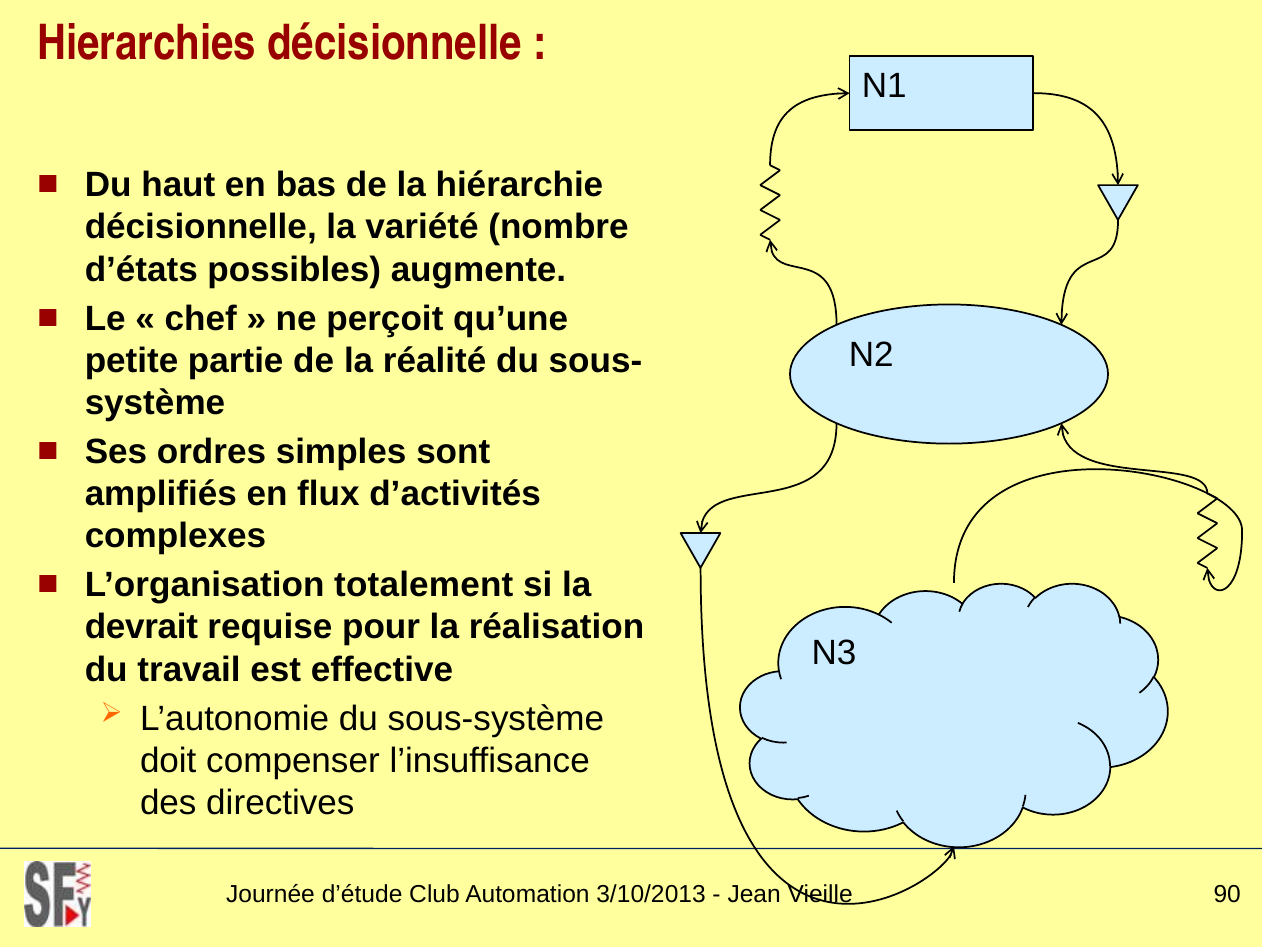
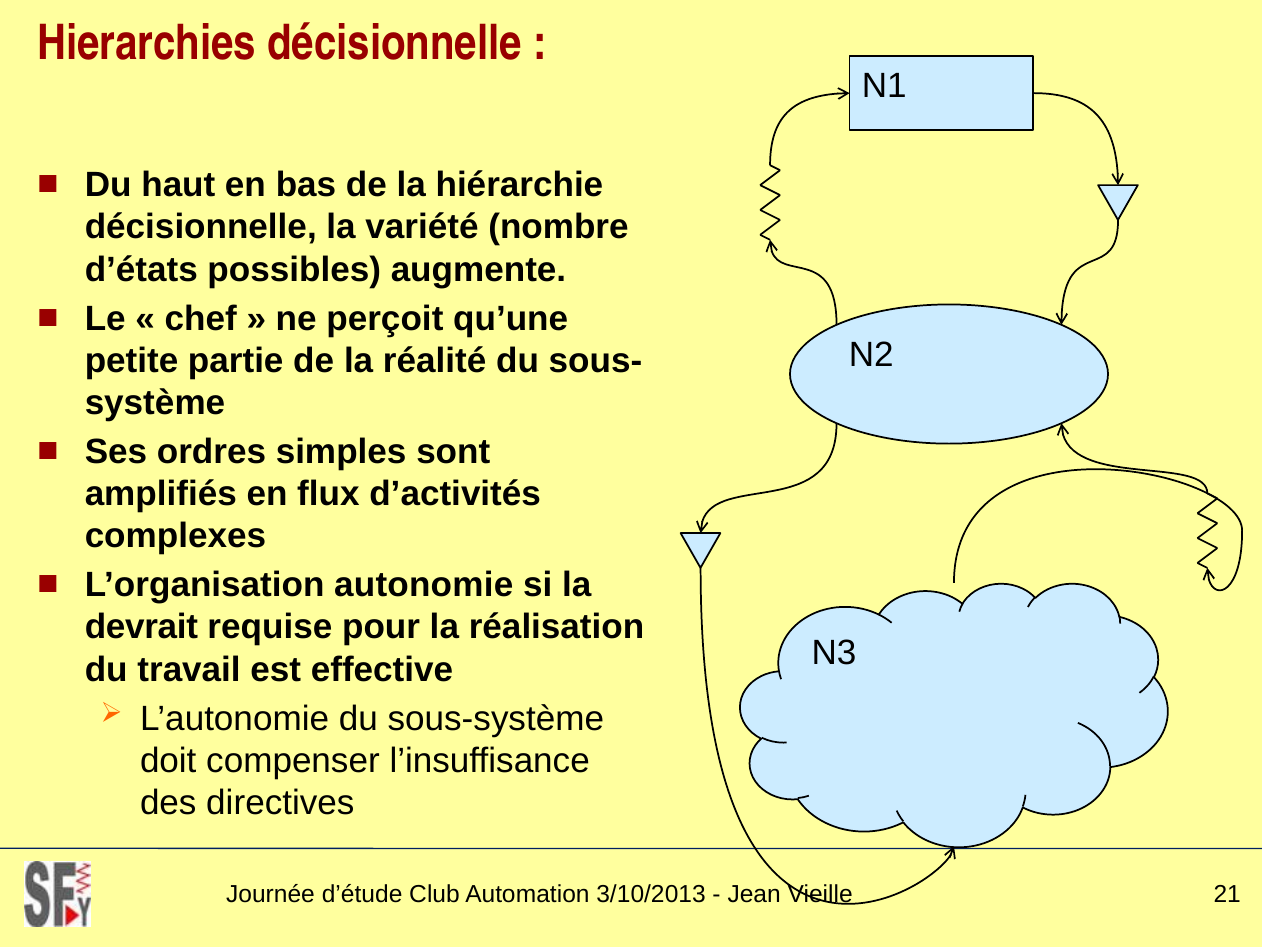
totalement: totalement -> autonomie
90: 90 -> 21
